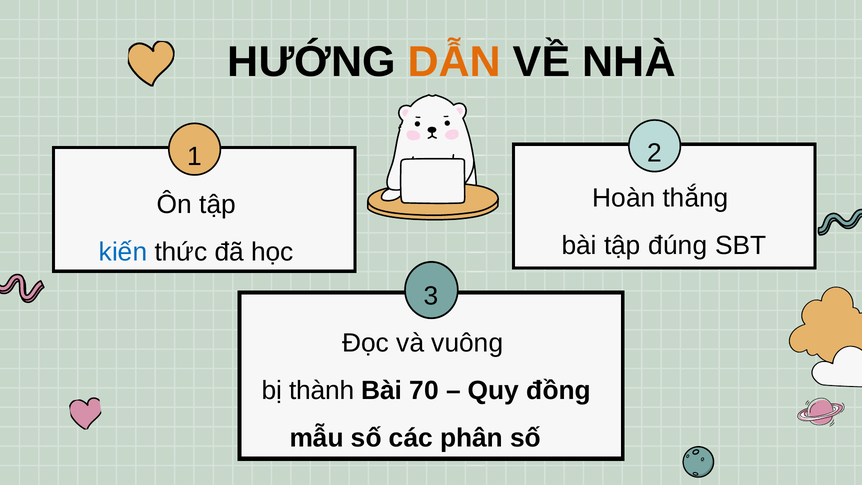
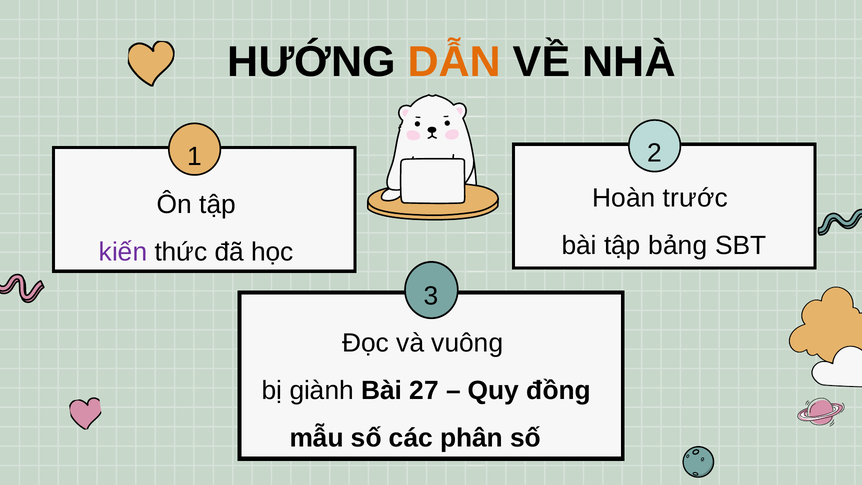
thắng: thắng -> trước
đúng: đúng -> bảng
kiến colour: blue -> purple
thành: thành -> giành
70: 70 -> 27
